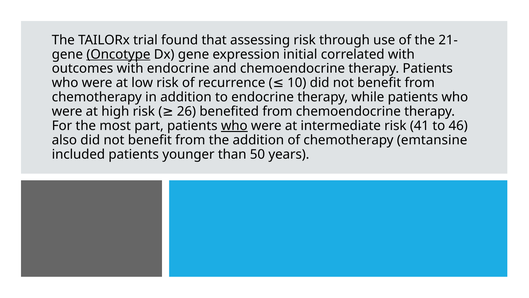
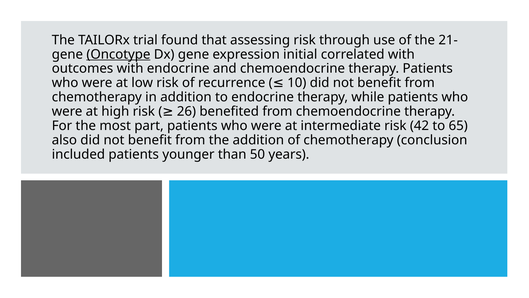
who at (234, 126) underline: present -> none
41: 41 -> 42
46: 46 -> 65
emtansine: emtansine -> conclusion
